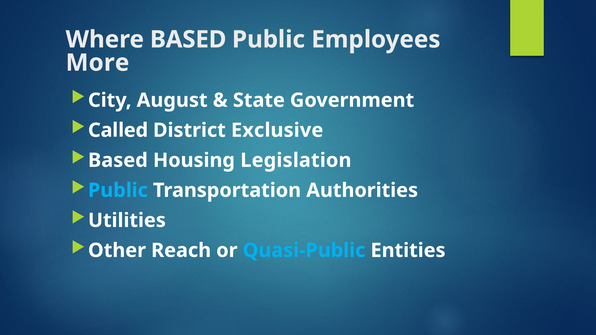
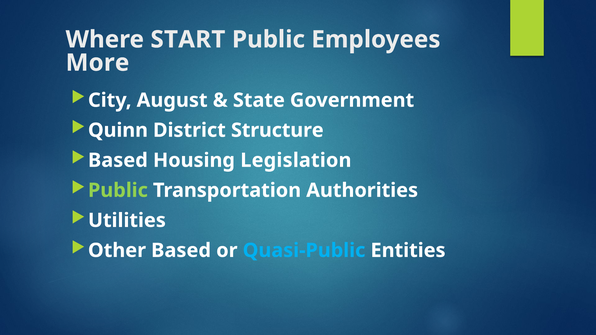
Where BASED: BASED -> START
Called: Called -> Quinn
Exclusive: Exclusive -> Structure
Public at (118, 190) colour: light blue -> light green
Other Reach: Reach -> Based
